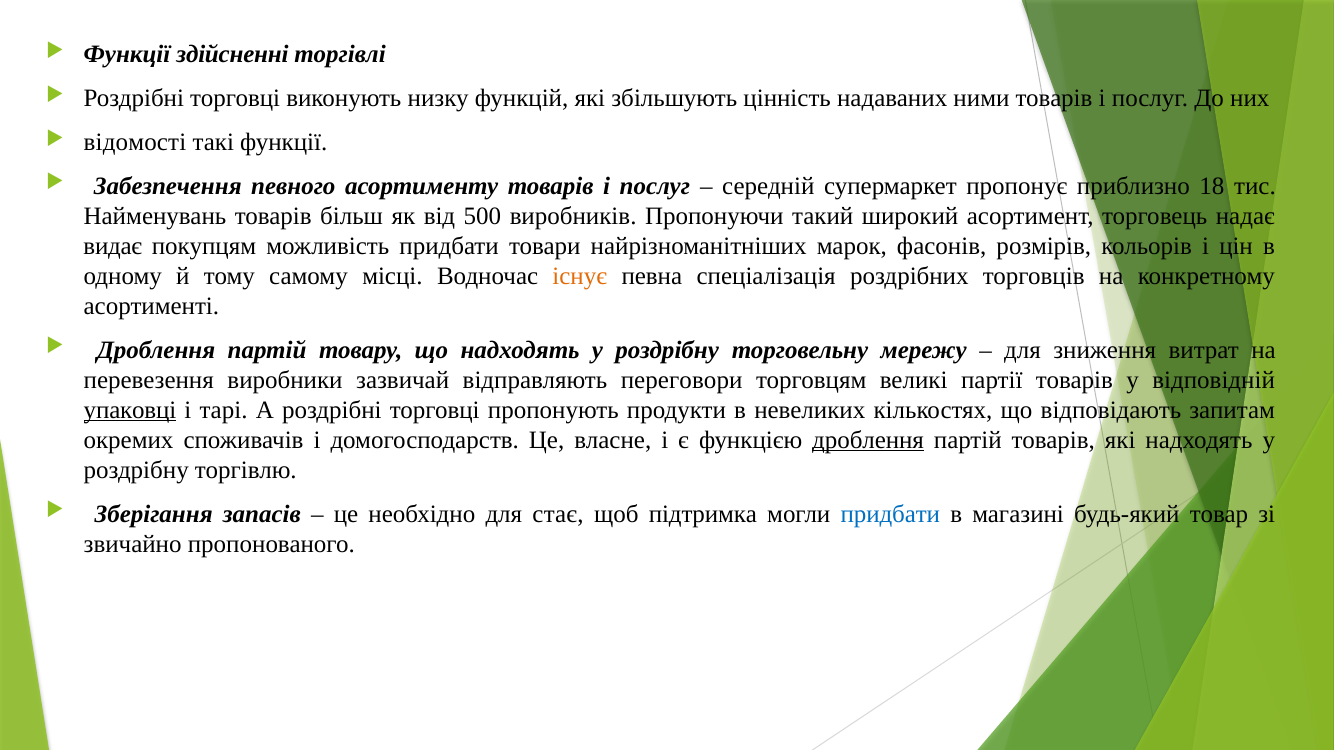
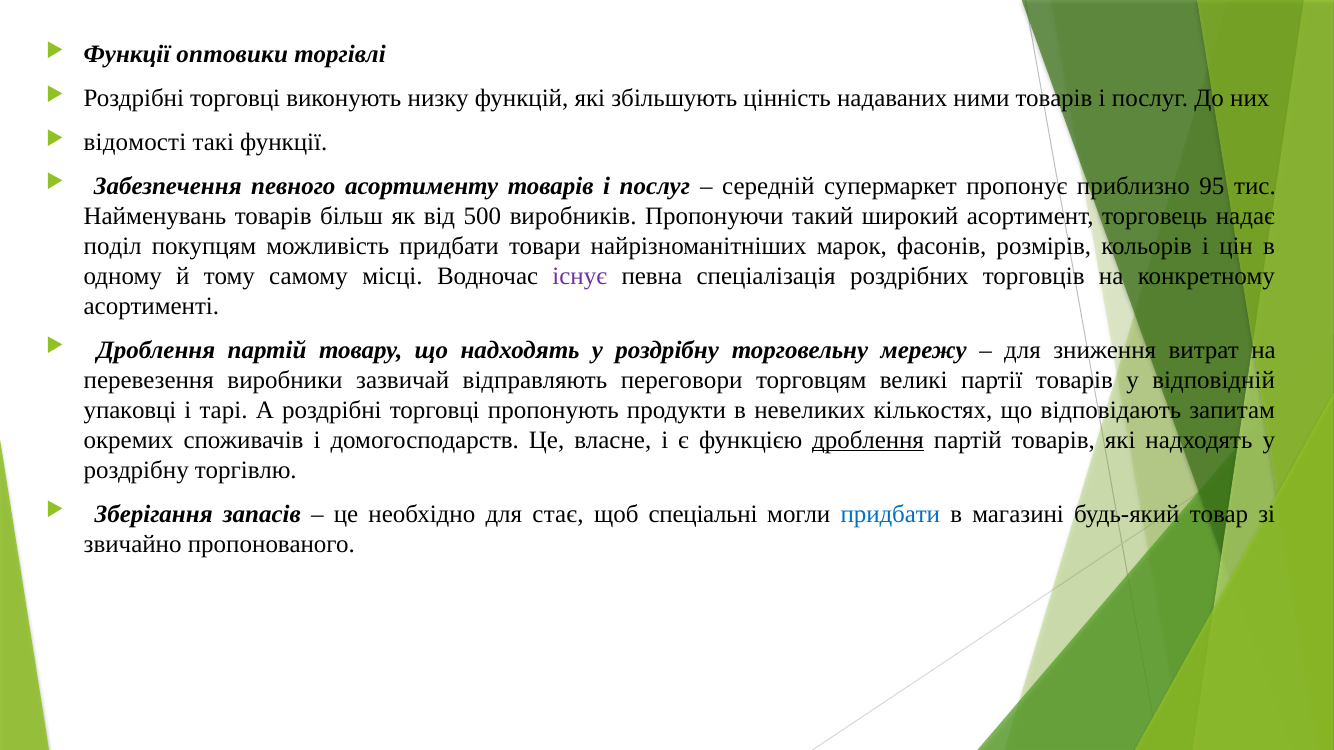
здійсненні: здійсненні -> оптовики
18: 18 -> 95
видає: видає -> поділ
існує colour: orange -> purple
упаковці underline: present -> none
підтримка: підтримка -> спеціальні
